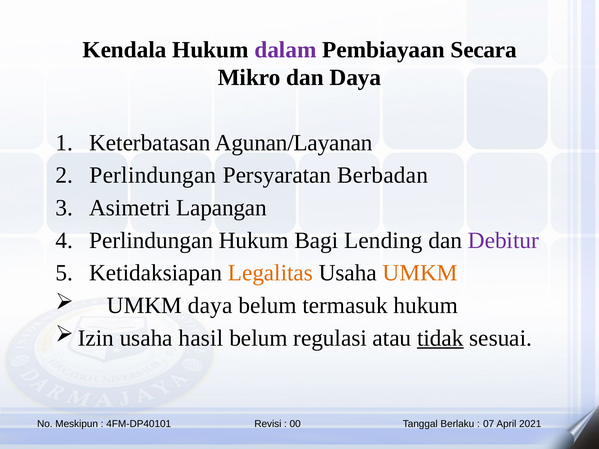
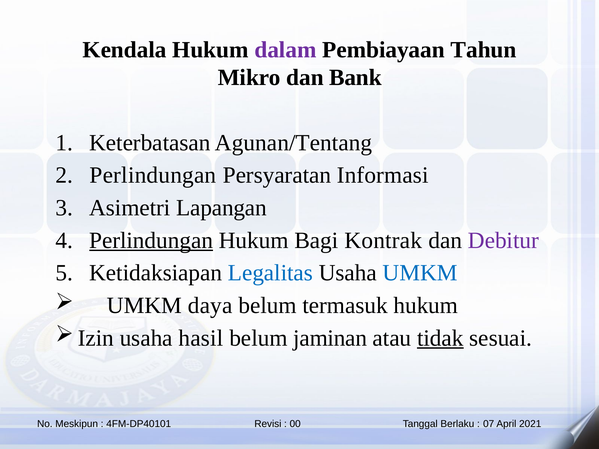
Secara: Secara -> Tahun
dan Daya: Daya -> Bank
Agunan/Layanan: Agunan/Layanan -> Agunan/Tentang
Berbadan: Berbadan -> Informasi
Perlindungan at (151, 241) underline: none -> present
Lending: Lending -> Kontrak
Legalitas colour: orange -> blue
UMKM at (420, 273) colour: orange -> blue
regulasi: regulasi -> jaminan
